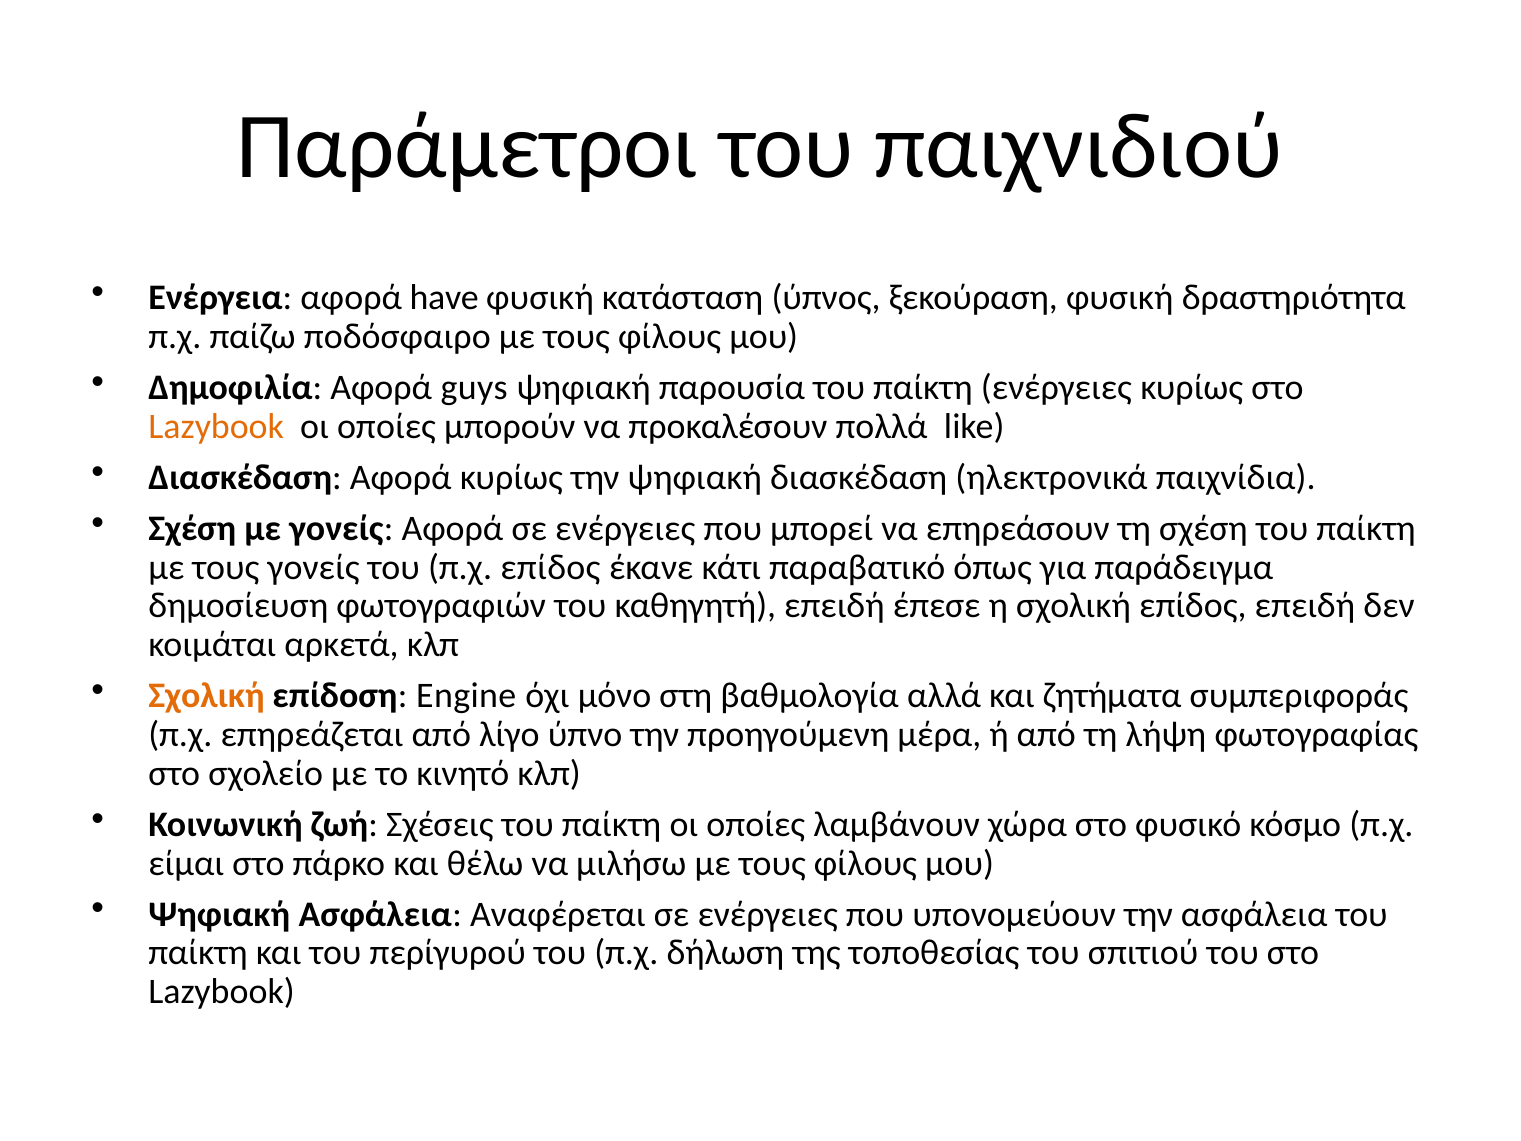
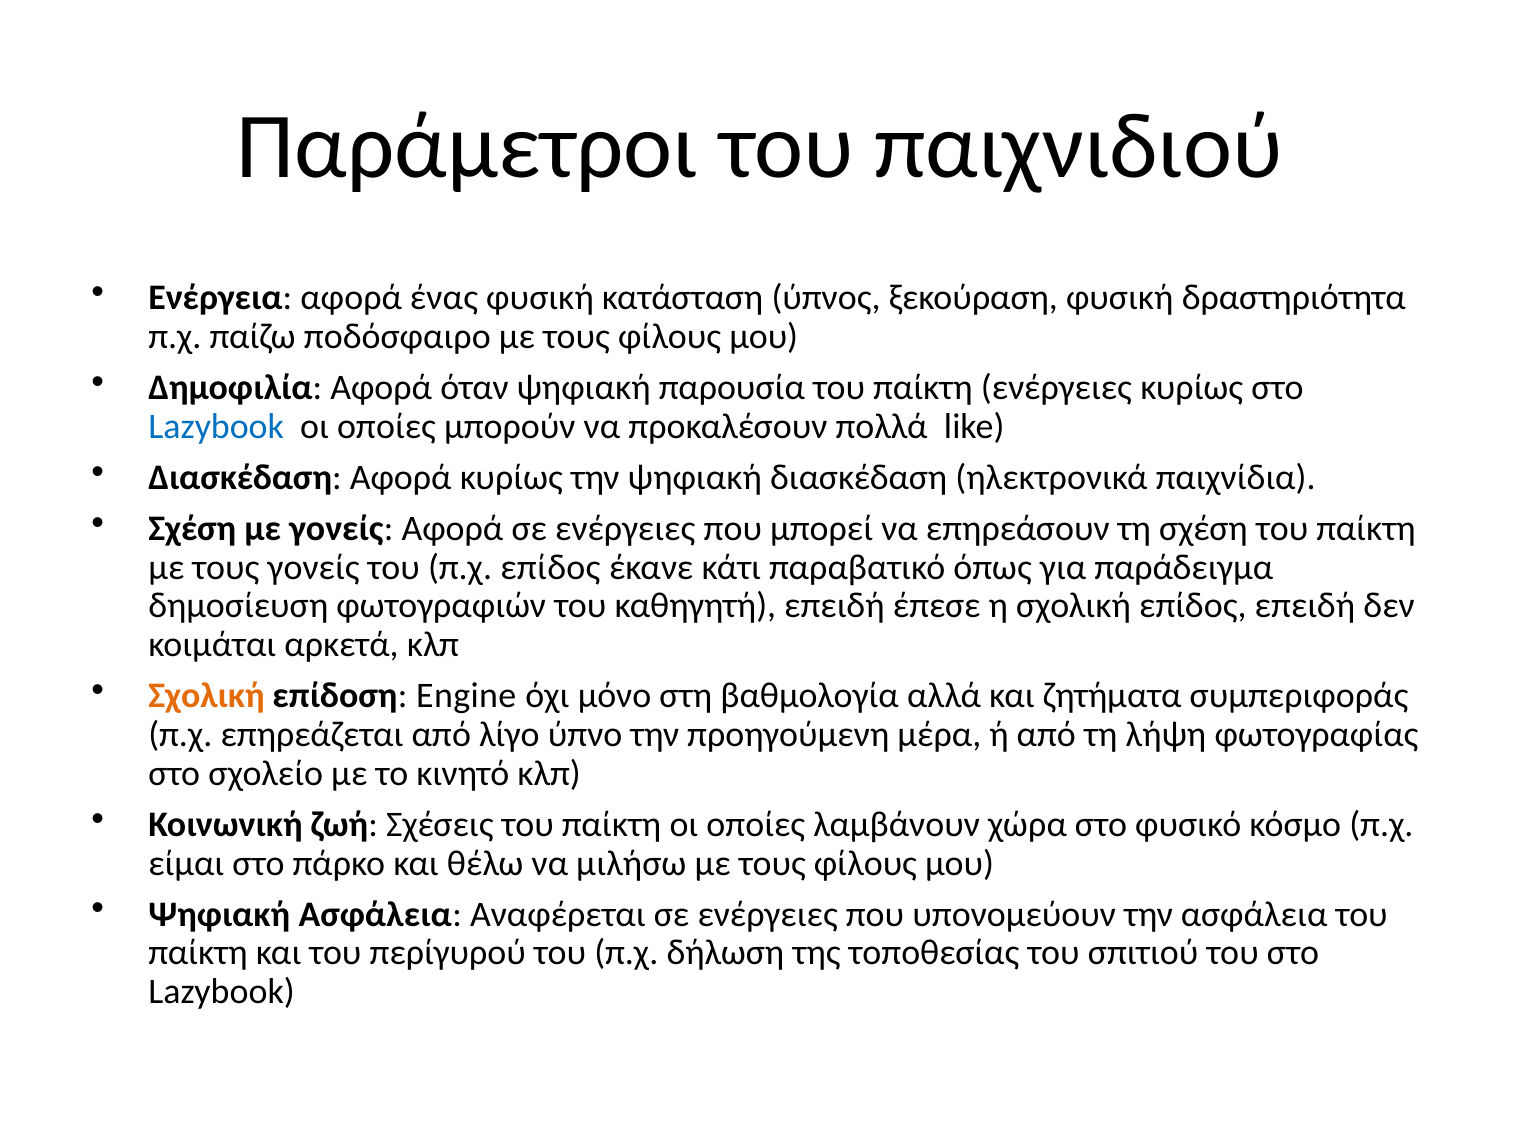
have: have -> ένας
guys: guys -> όταν
Lazybook at (216, 426) colour: orange -> blue
